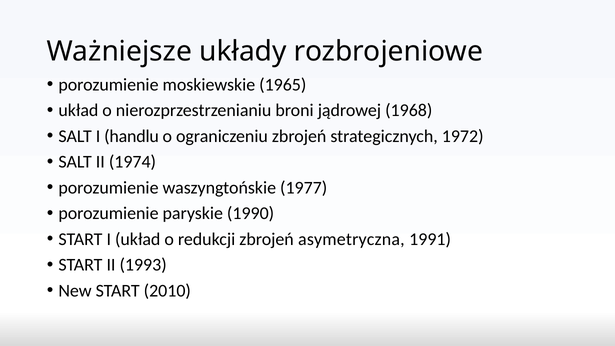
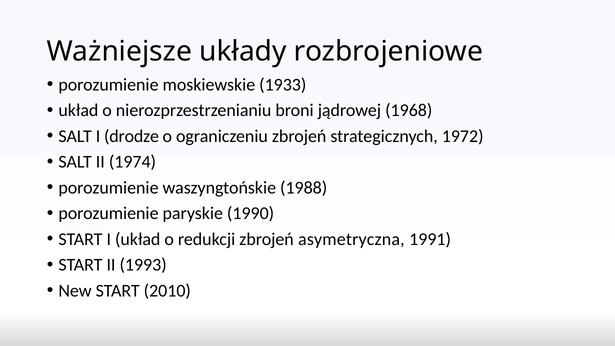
1965: 1965 -> 1933
handlu: handlu -> drodze
1977: 1977 -> 1988
